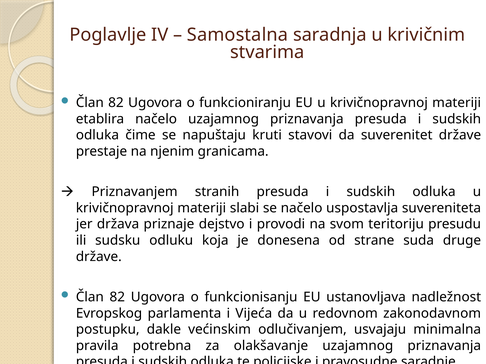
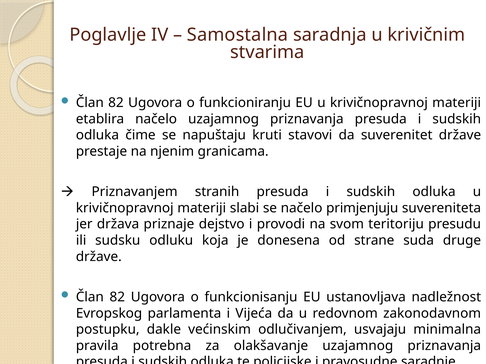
uspostavlja: uspostavlja -> primjenjuju
